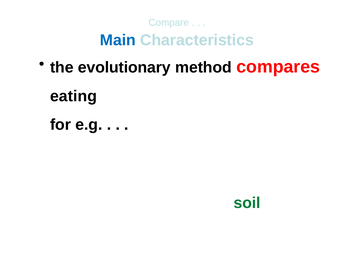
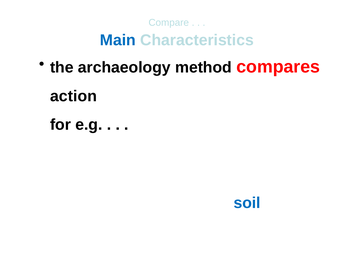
evolutionary: evolutionary -> archaeology
eating: eating -> action
soil colour: green -> blue
